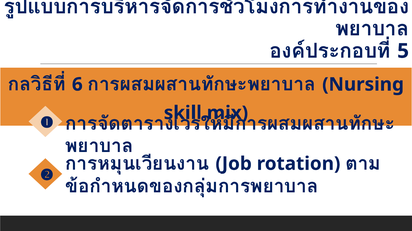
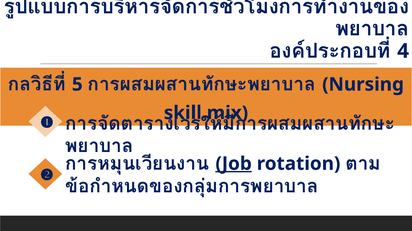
5: 5 -> 4
6: 6 -> 5
Job underline: none -> present
